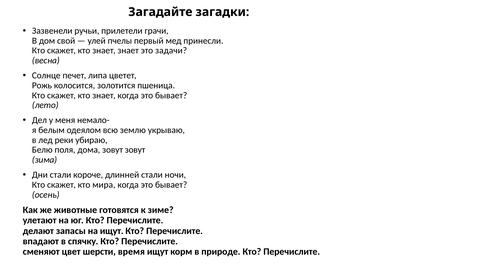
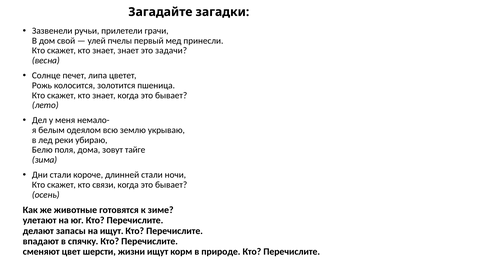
зовут зовут: зовут -> тайге
мира: мира -> связи
время: время -> жизни
